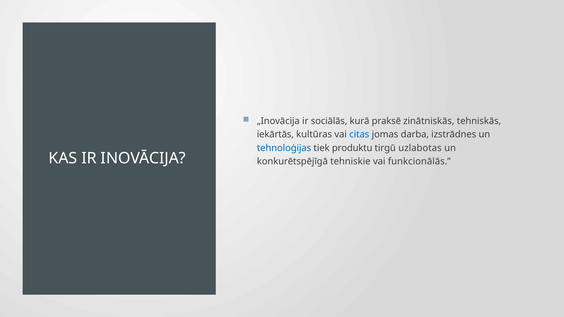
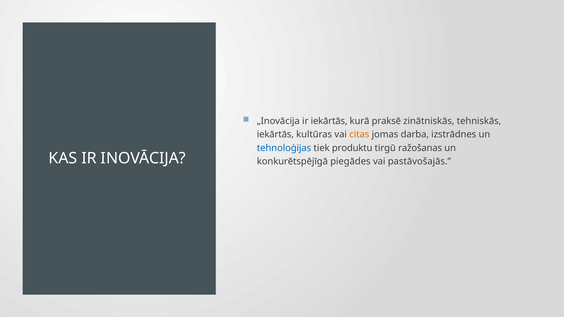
ir sociālās: sociālās -> iekārtās
citas colour: blue -> orange
uzlabotas: uzlabotas -> ražošanas
tehniskie: tehniskie -> piegādes
funkcionālās: funkcionālās -> pastāvošajās
